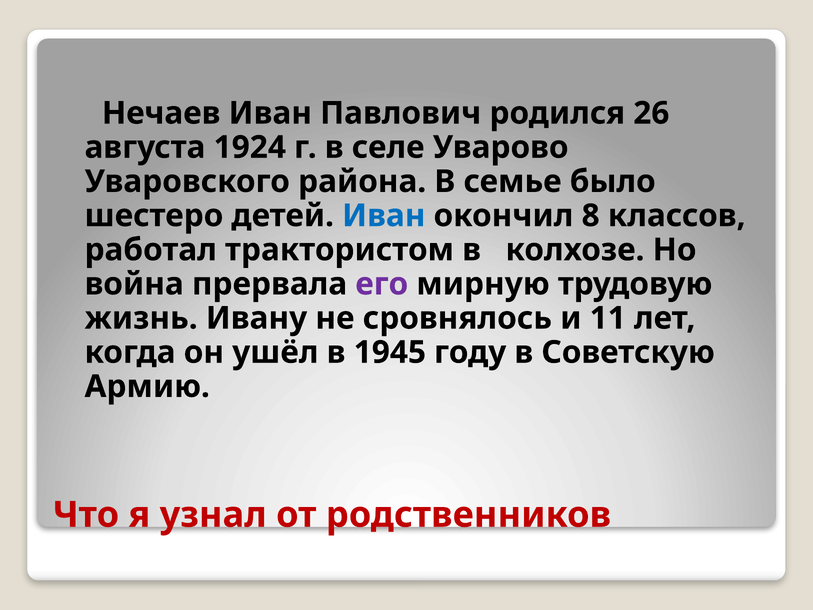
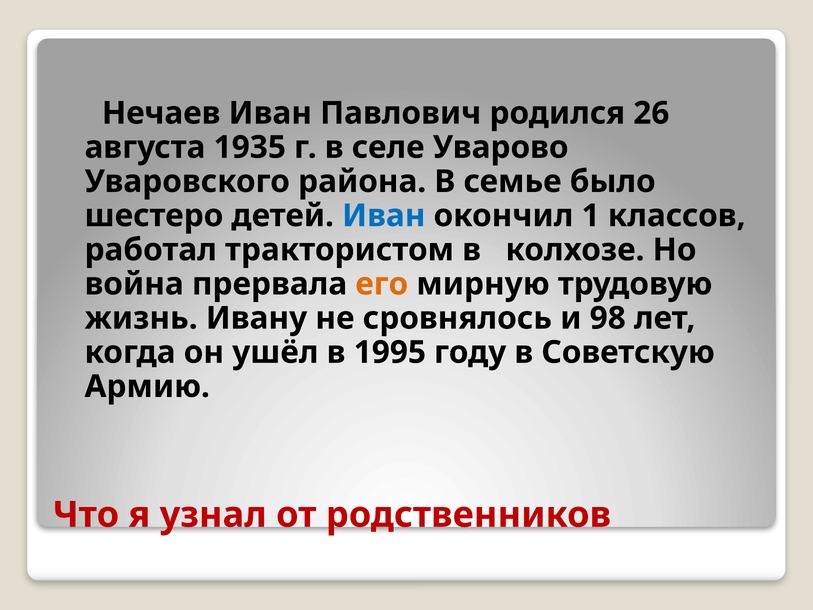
1924: 1924 -> 1935
8: 8 -> 1
его colour: purple -> orange
11: 11 -> 98
1945: 1945 -> 1995
